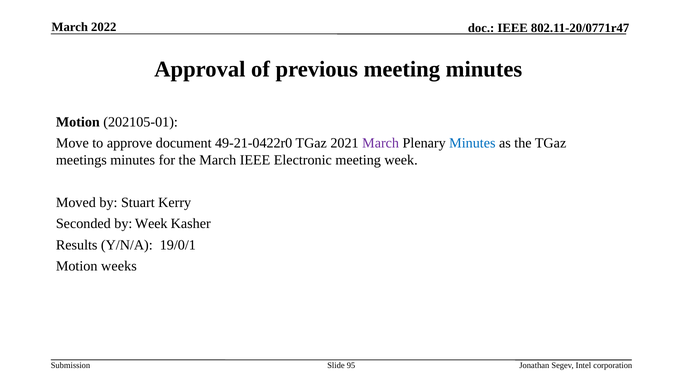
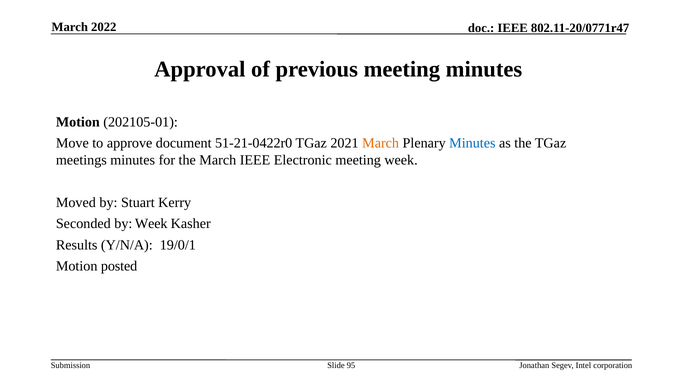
49-21-0422r0: 49-21-0422r0 -> 51-21-0422r0
March at (381, 143) colour: purple -> orange
weeks: weeks -> posted
